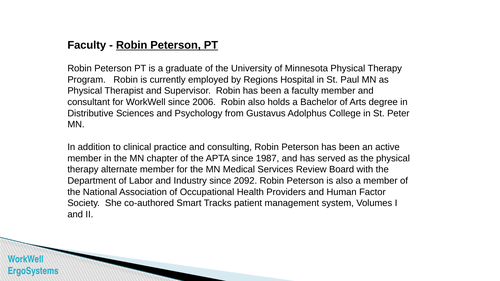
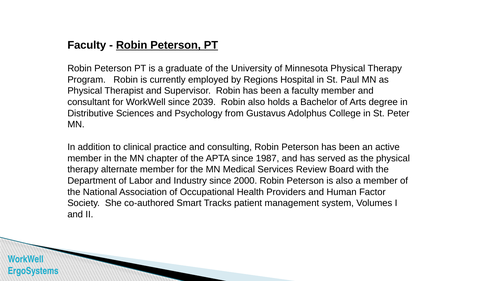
2006: 2006 -> 2039
2092: 2092 -> 2000
